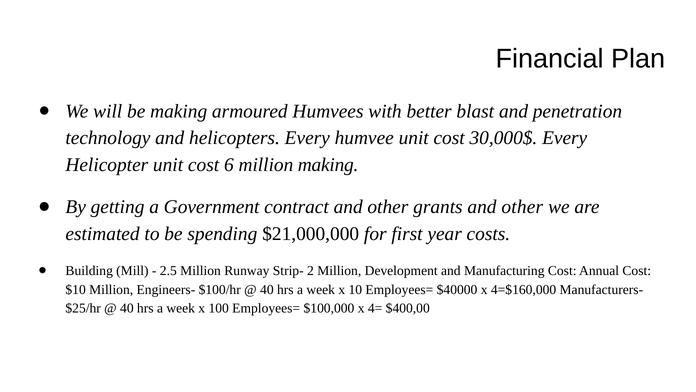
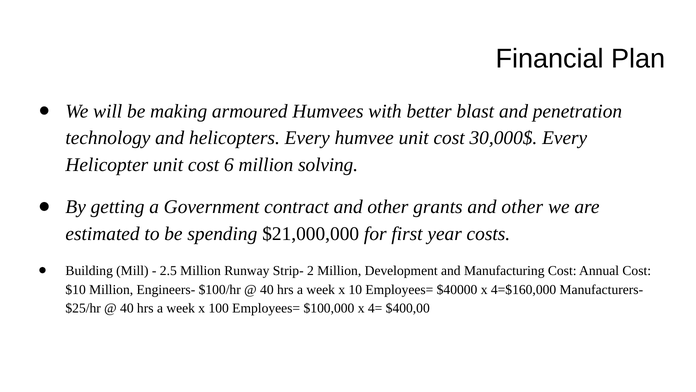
million making: making -> solving
